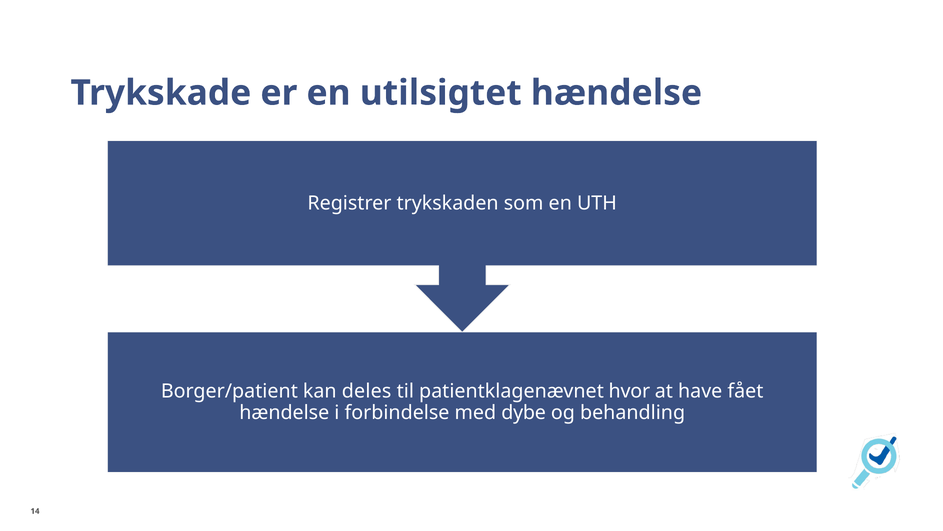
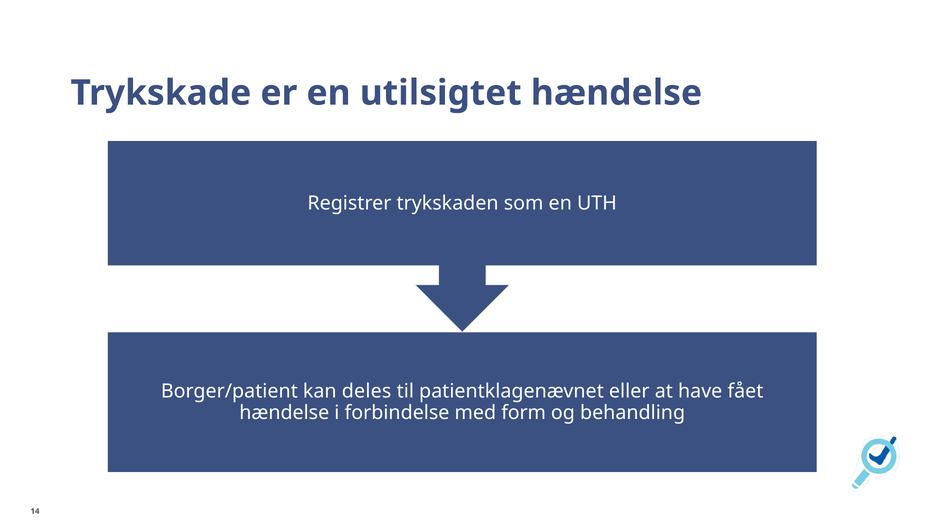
hvor: hvor -> eller
dybe: dybe -> form
